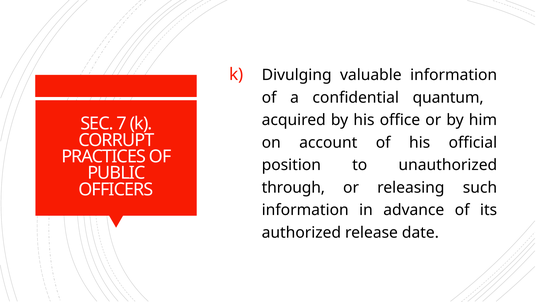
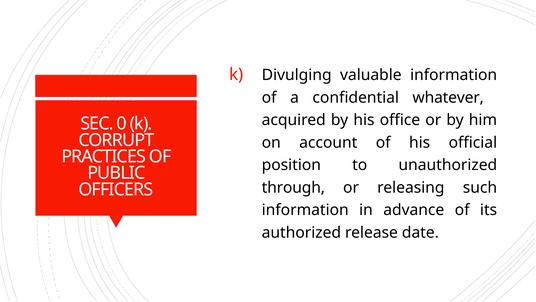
quantum: quantum -> whatever
7: 7 -> 0
